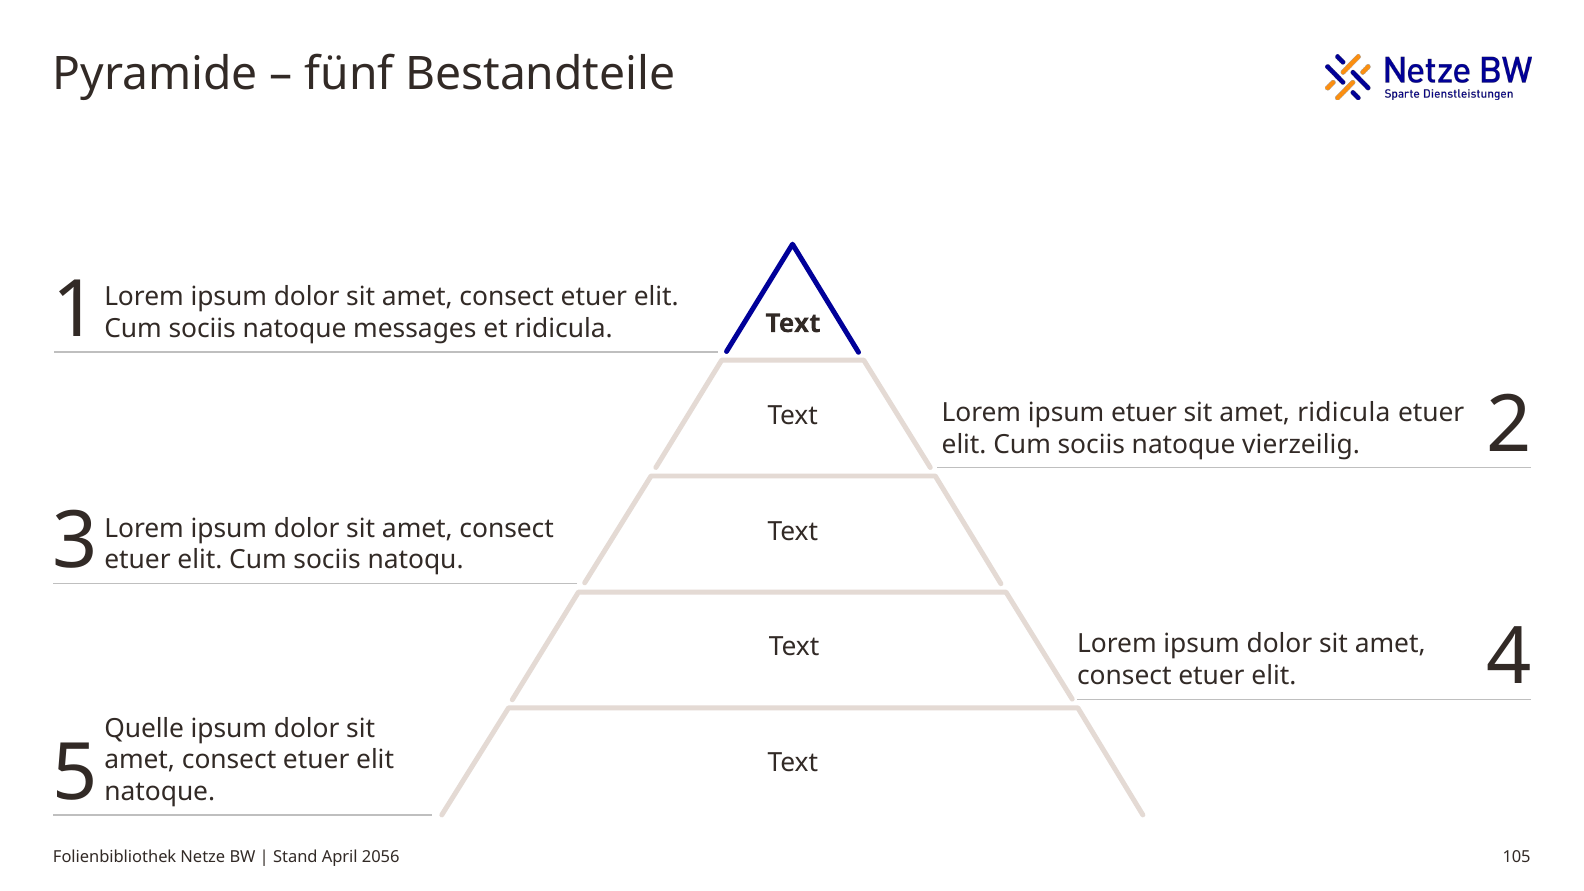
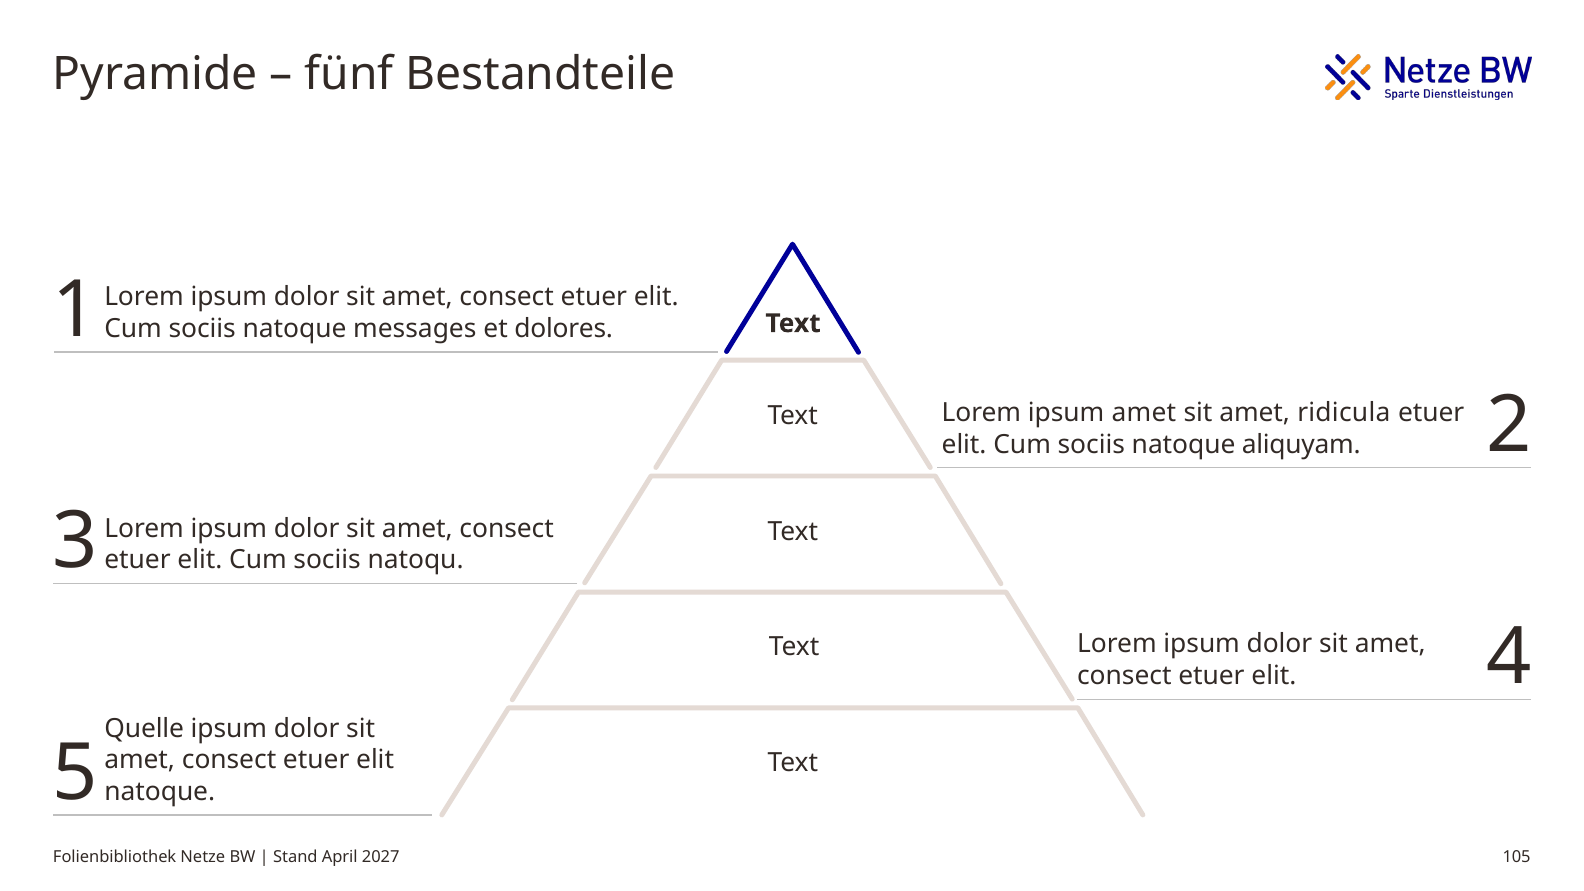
et ridicula: ridicula -> dolores
ipsum etuer: etuer -> amet
vierzeilig: vierzeilig -> aliquyam
2056: 2056 -> 2027
